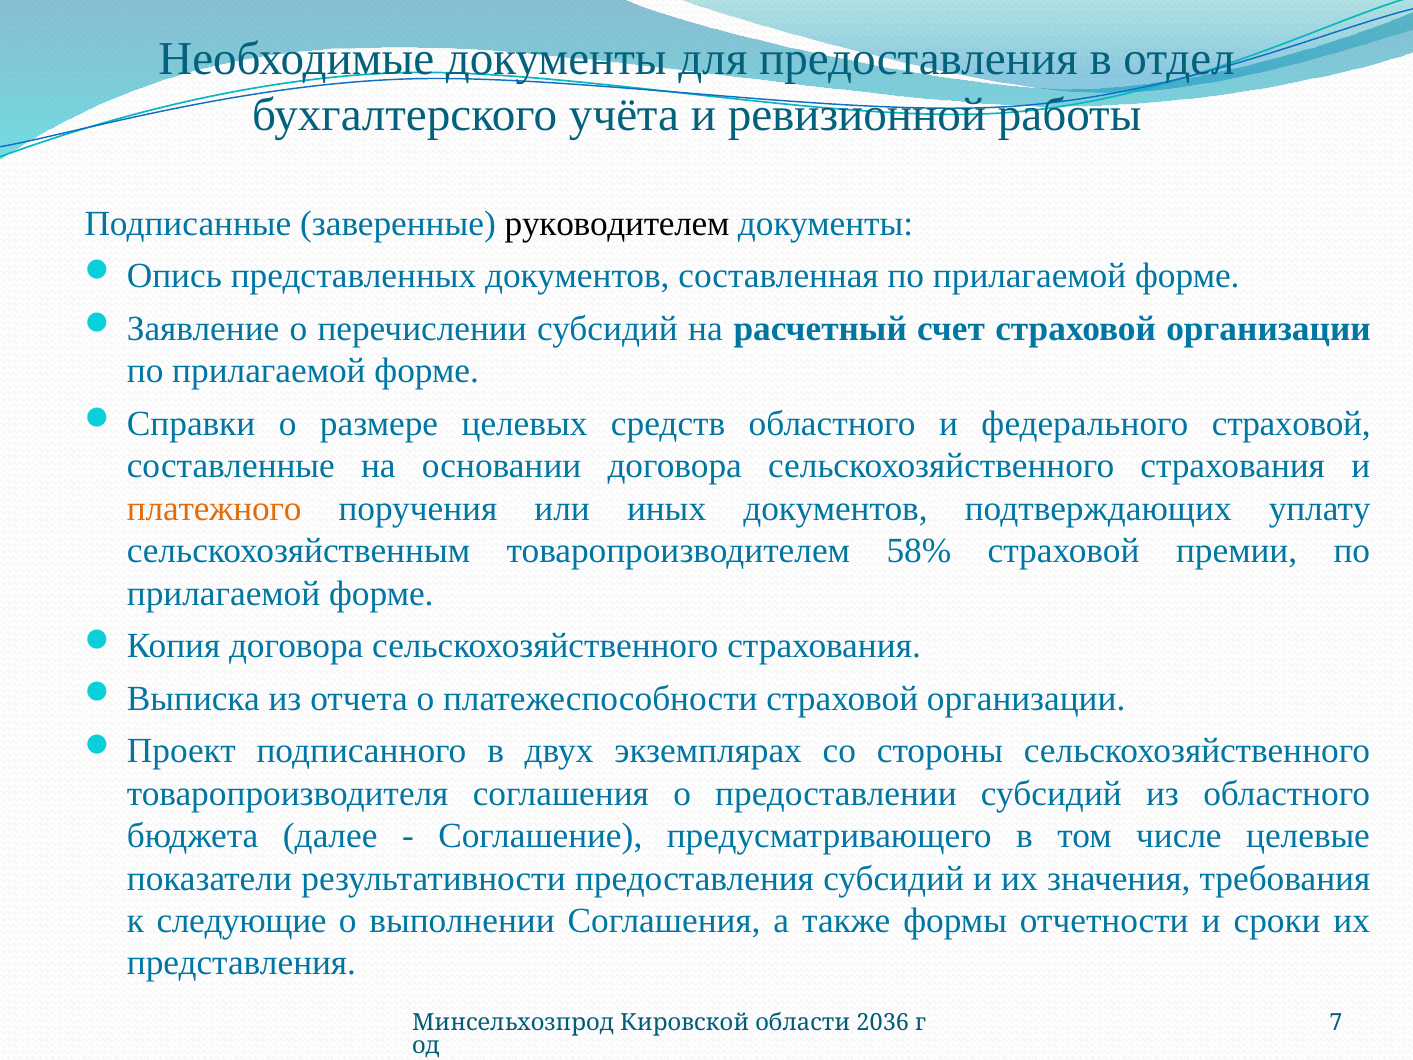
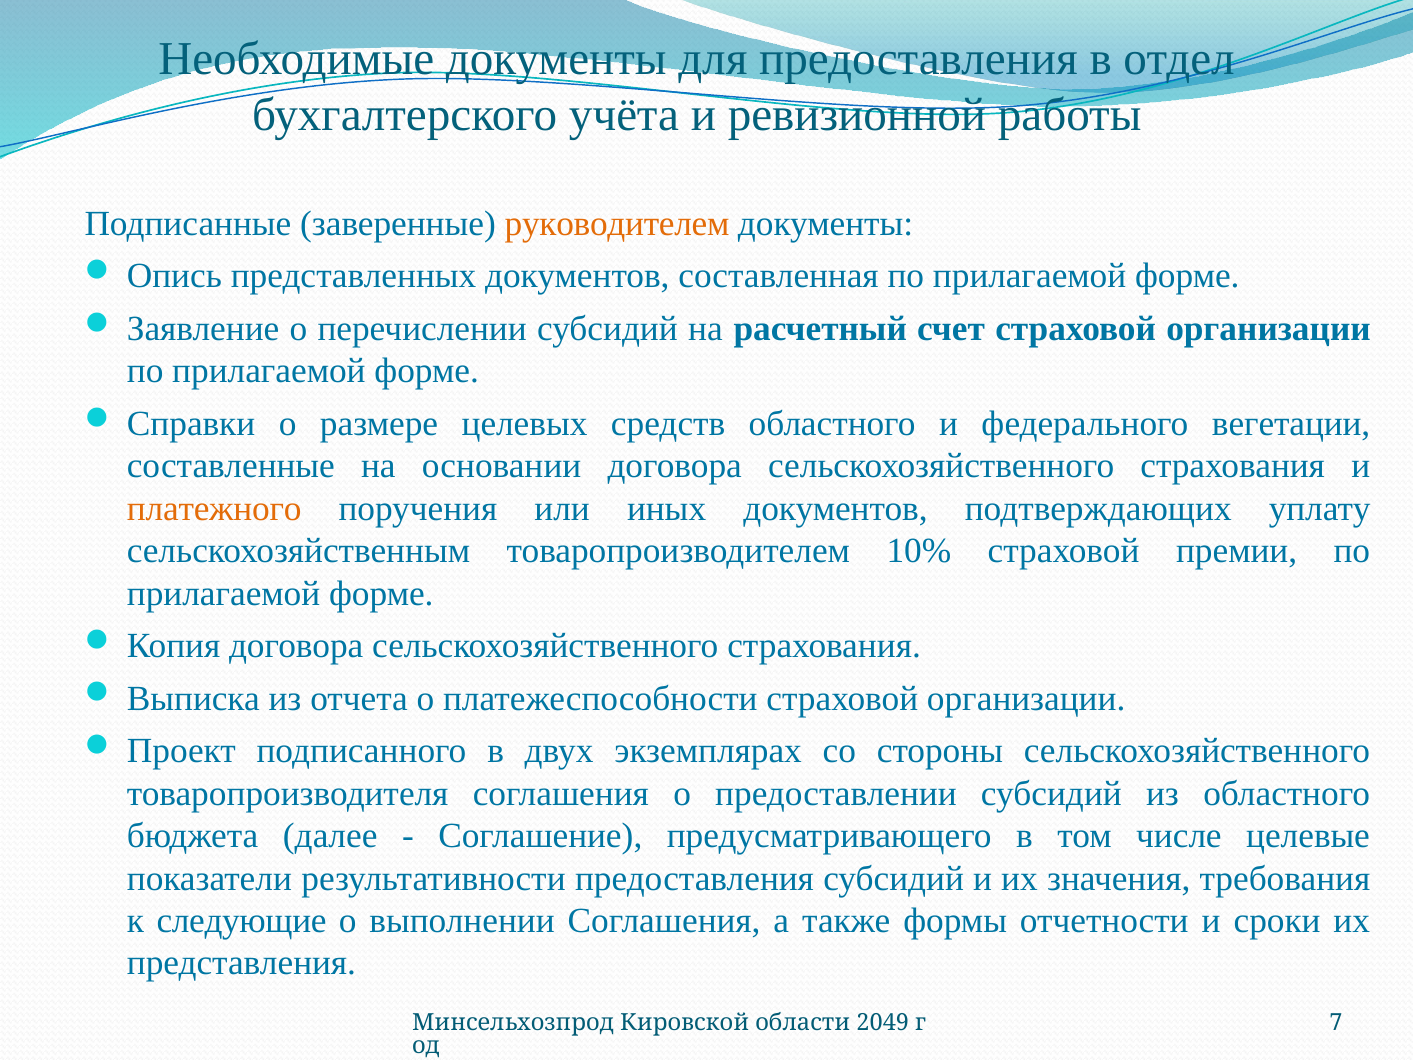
руководителем colour: black -> orange
федерального страховой: страховой -> вегетации
58%: 58% -> 10%
2036: 2036 -> 2049
